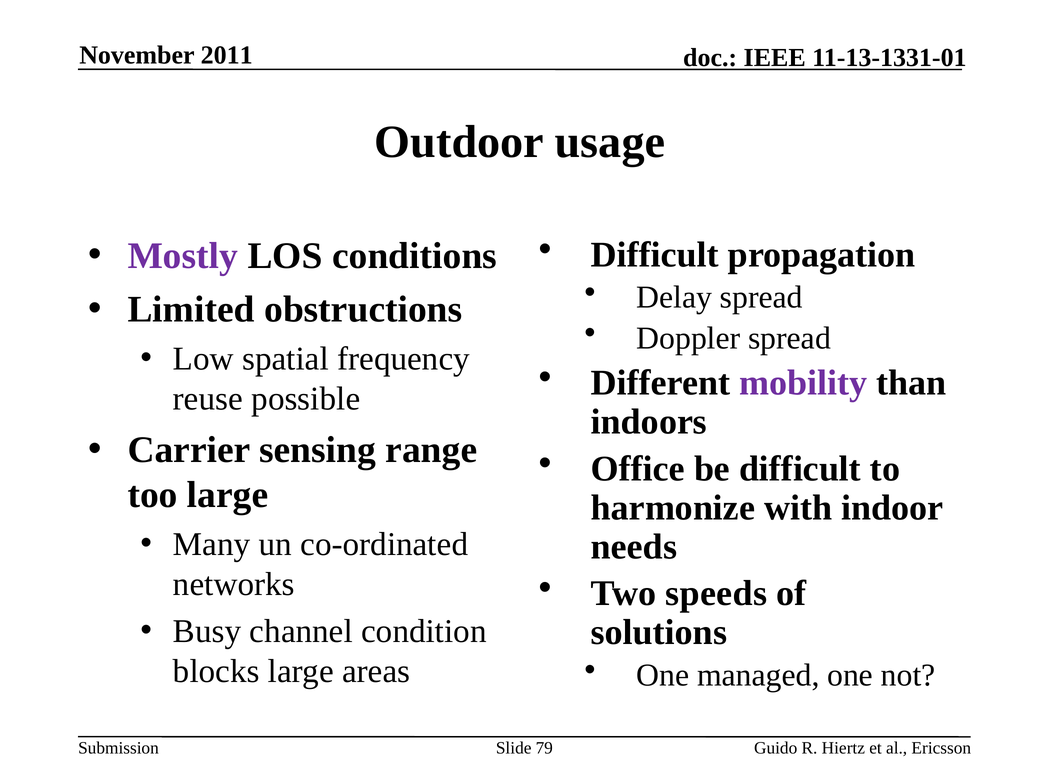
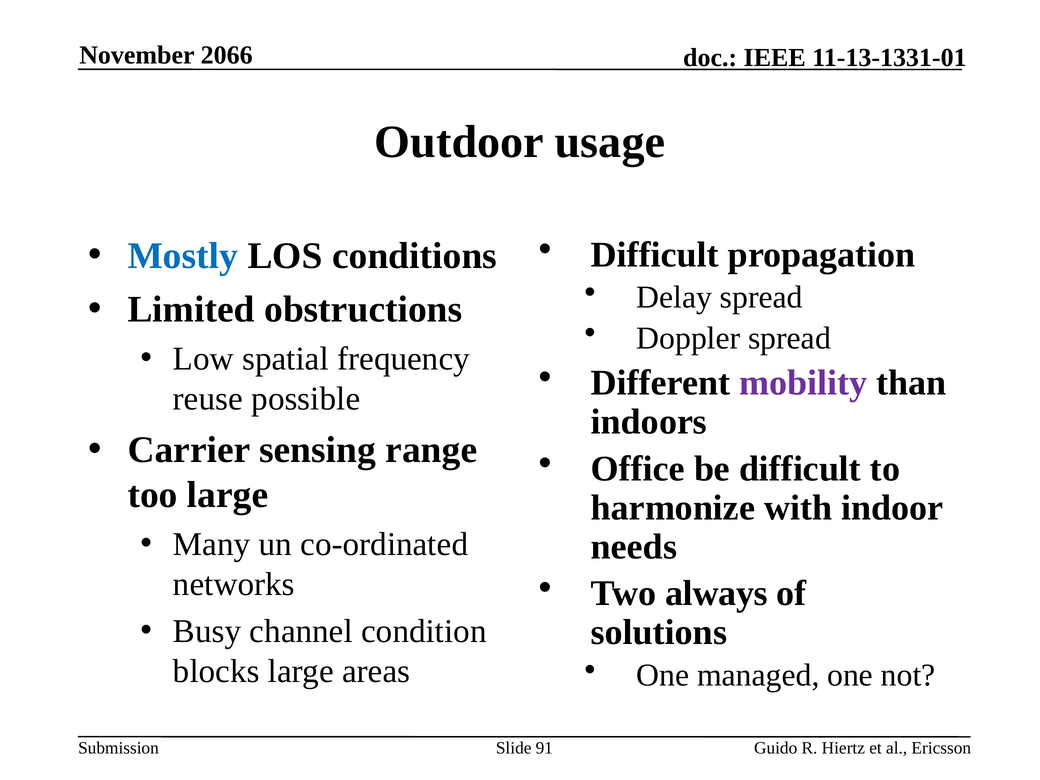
2011: 2011 -> 2066
Mostly colour: purple -> blue
speeds: speeds -> always
79: 79 -> 91
